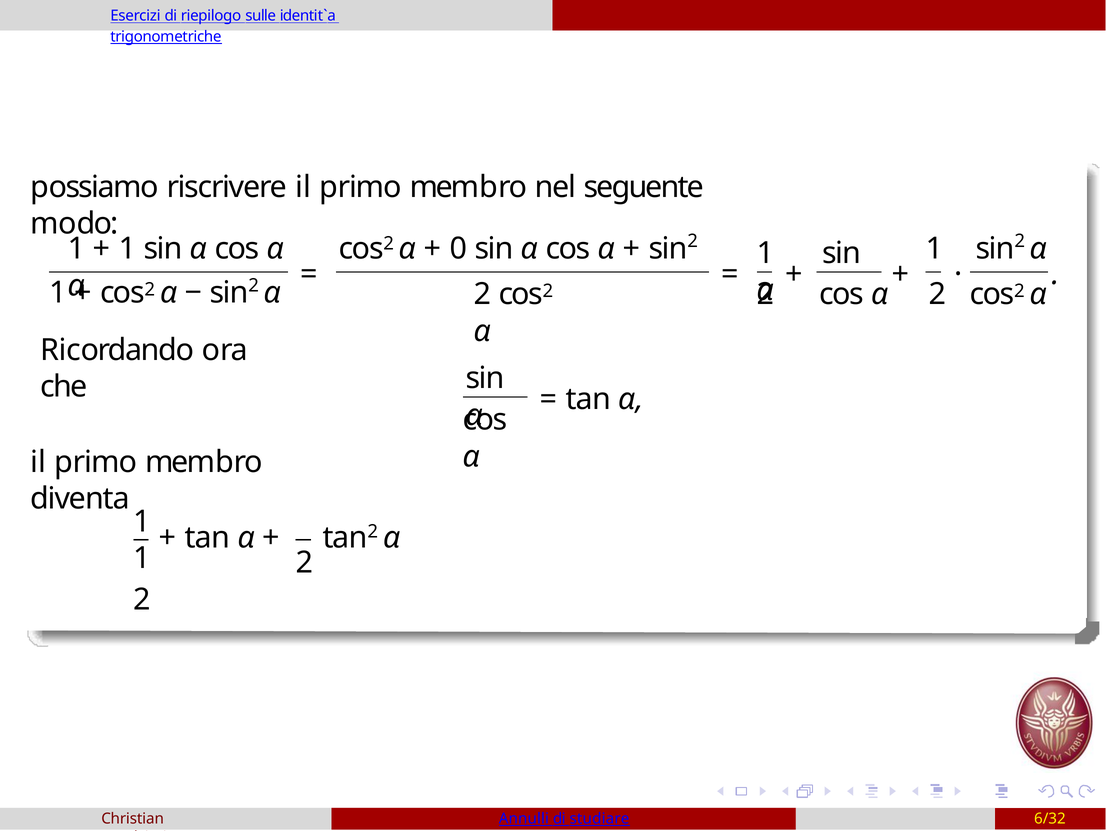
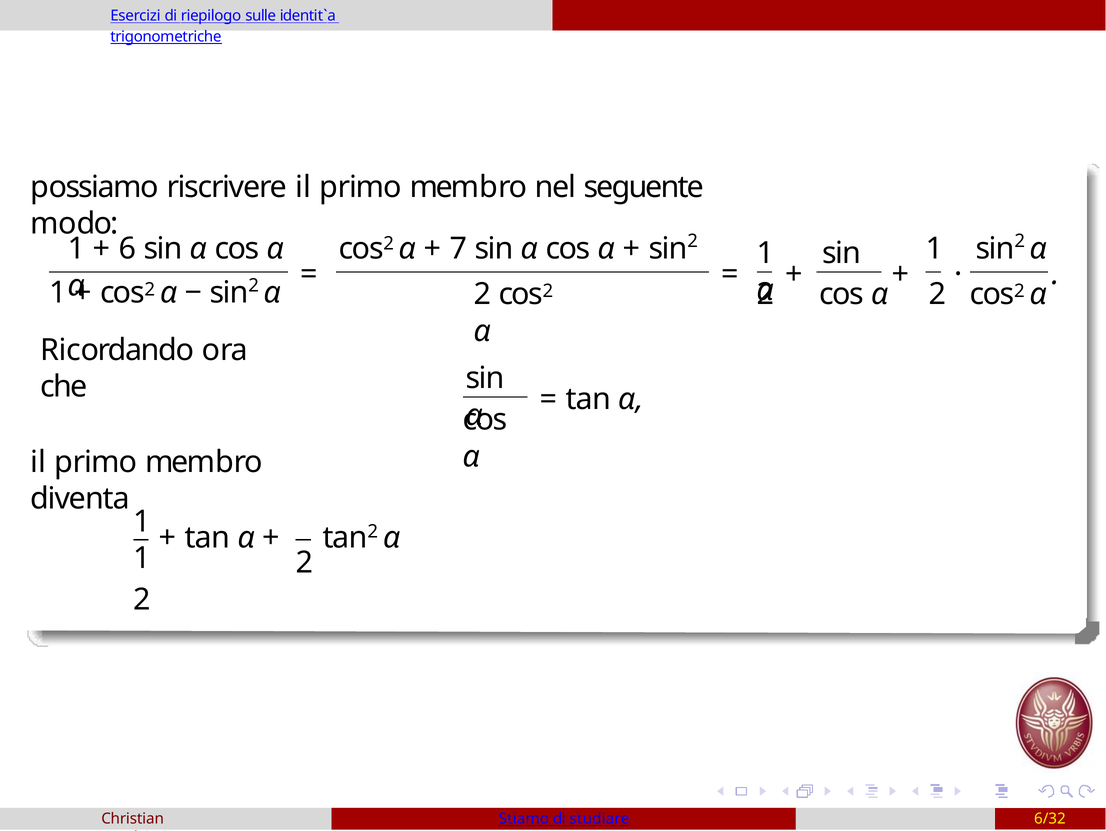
1 at (128, 248): 1 -> 6
0: 0 -> 7
Annulli: Annulli -> Stiamo
